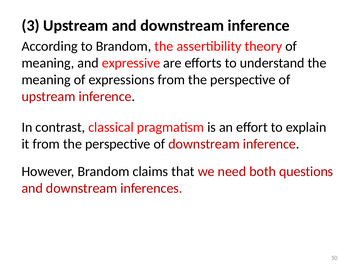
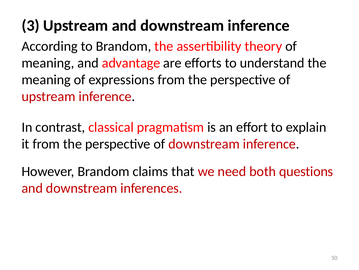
expressive: expressive -> advantage
